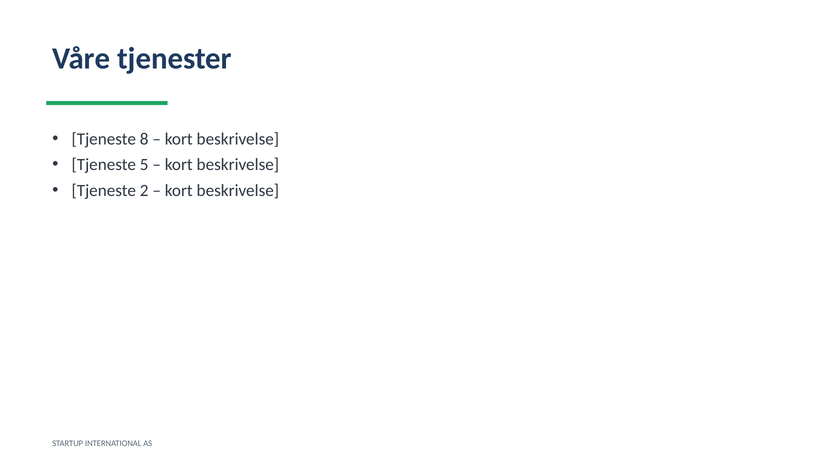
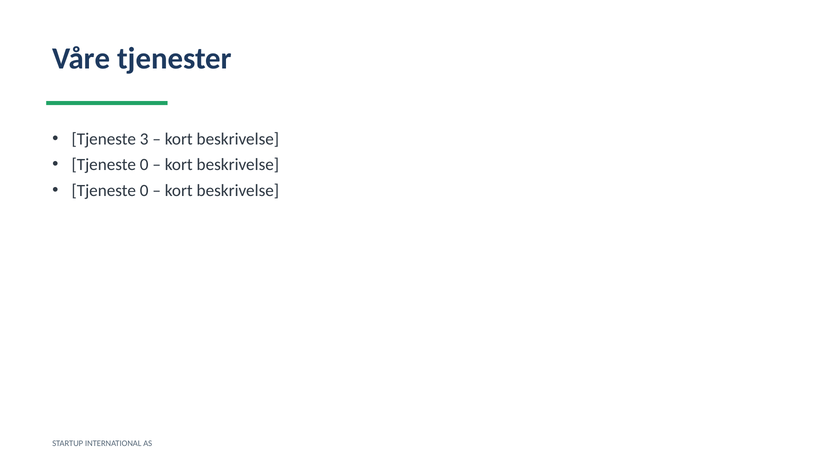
8: 8 -> 3
5 at (144, 165): 5 -> 0
2 at (144, 191): 2 -> 0
